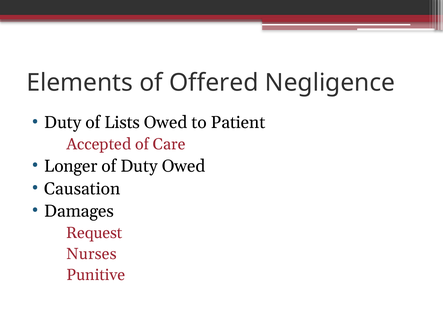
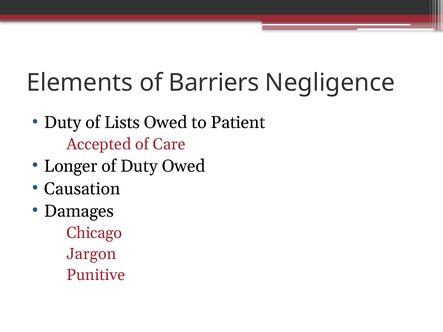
Offered: Offered -> Barriers
Request: Request -> Chicago
Nurses: Nurses -> Jargon
